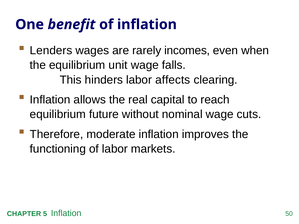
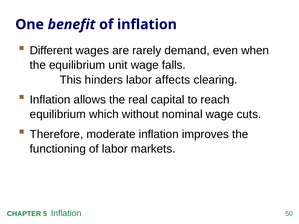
Lenders: Lenders -> Different
incomes: incomes -> demand
future: future -> which
